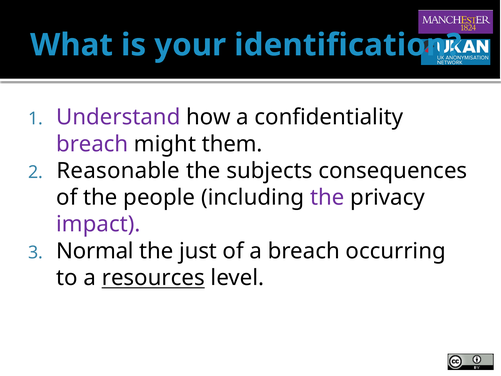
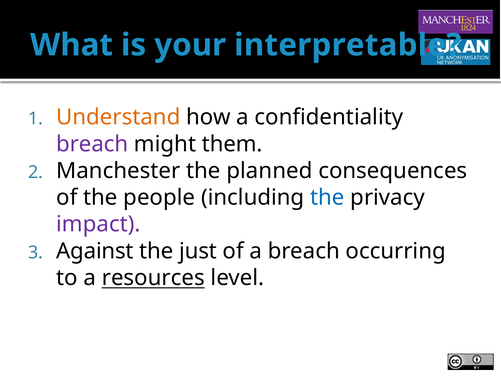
identification: identification -> interpretable
Understand colour: purple -> orange
Reasonable: Reasonable -> Manchester
subjects: subjects -> planned
the at (327, 197) colour: purple -> blue
Normal: Normal -> Against
